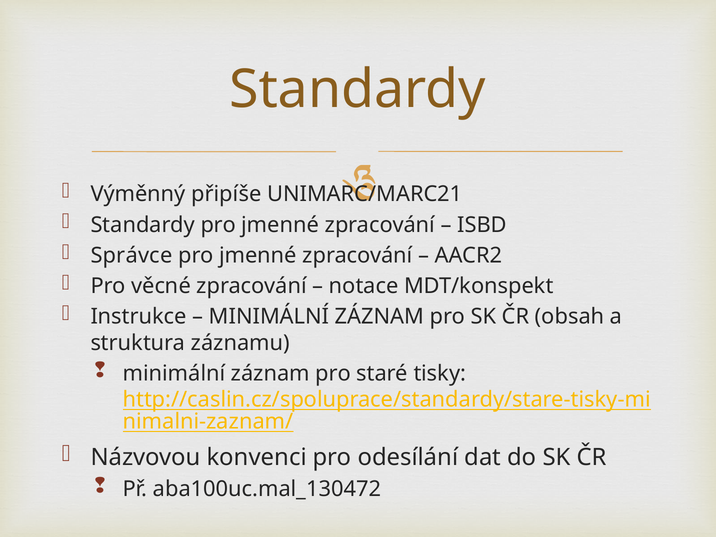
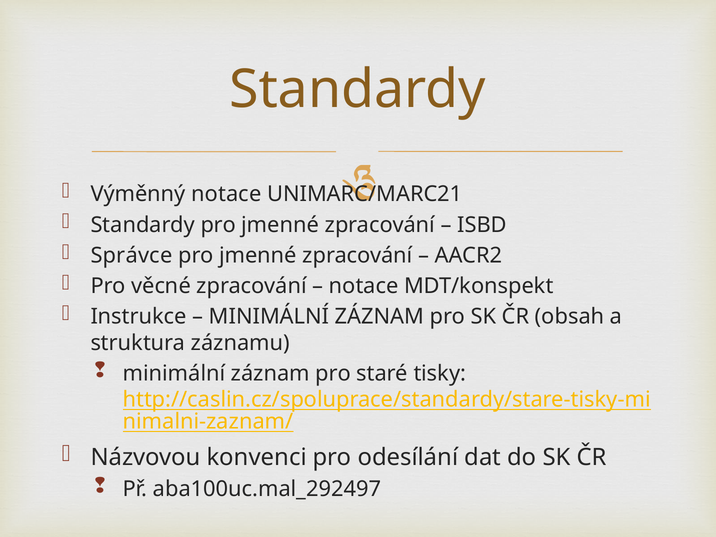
Výměnný připíše: připíše -> notace
aba100uc.mal_130472: aba100uc.mal_130472 -> aba100uc.mal_292497
